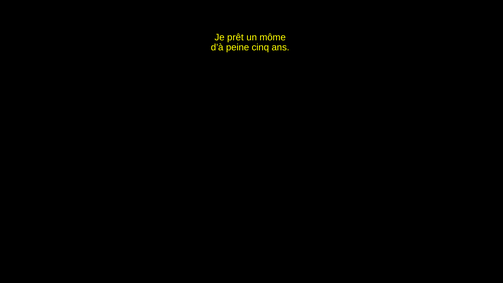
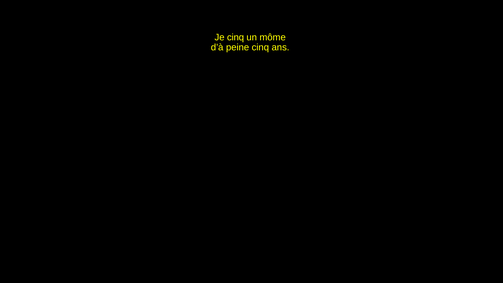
Je prêt: prêt -> cinq
